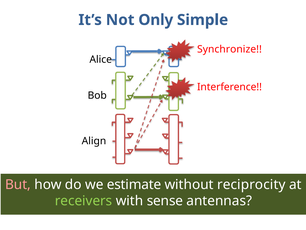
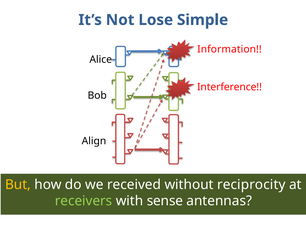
Only: Only -> Lose
Synchronize: Synchronize -> Information
But colour: pink -> yellow
estimate: estimate -> received
